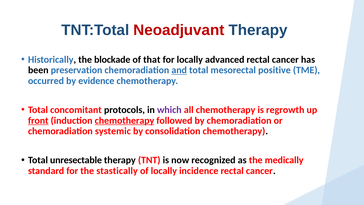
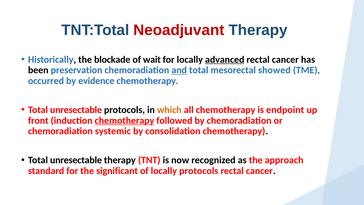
that: that -> wait
advanced underline: none -> present
positive: positive -> showed
concomitant at (76, 110): concomitant -> unresectable
which colour: purple -> orange
regrowth: regrowth -> endpoint
front underline: present -> none
medically: medically -> approach
stastically: stastically -> significant
locally incidence: incidence -> protocols
